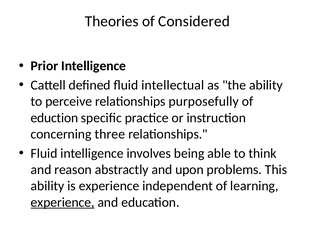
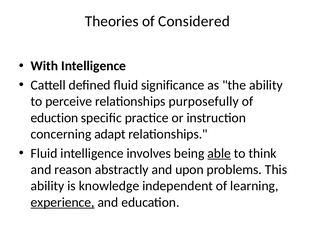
Prior: Prior -> With
intellectual: intellectual -> significance
three: three -> adapt
able underline: none -> present
is experience: experience -> knowledge
